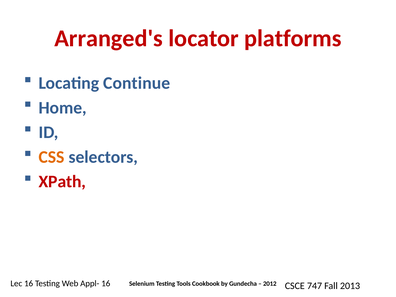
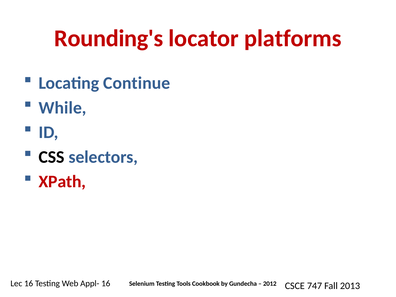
Arranged's: Arranged's -> Rounding's
Home: Home -> While
CSS colour: orange -> black
